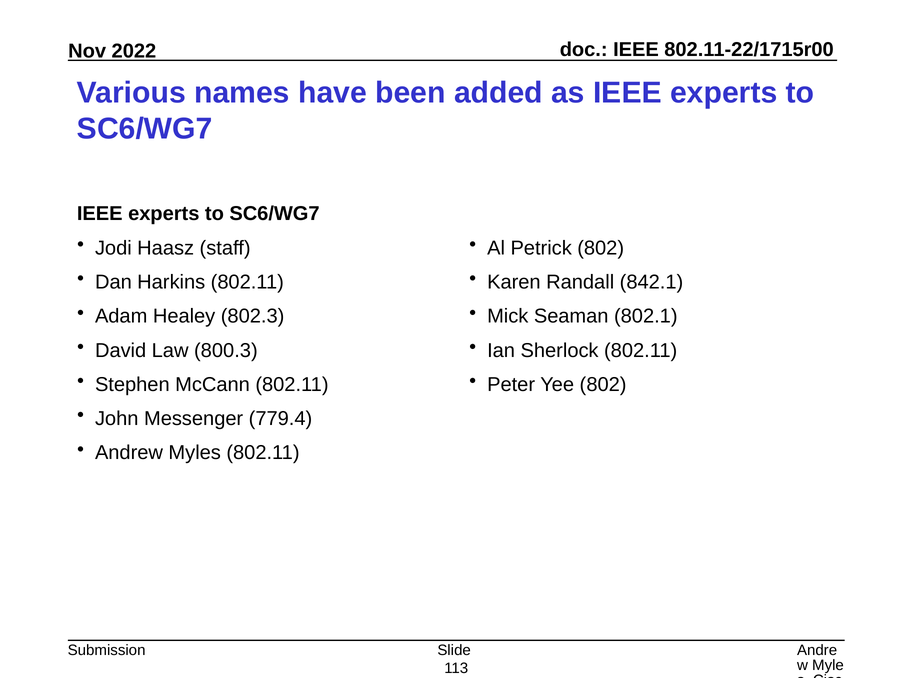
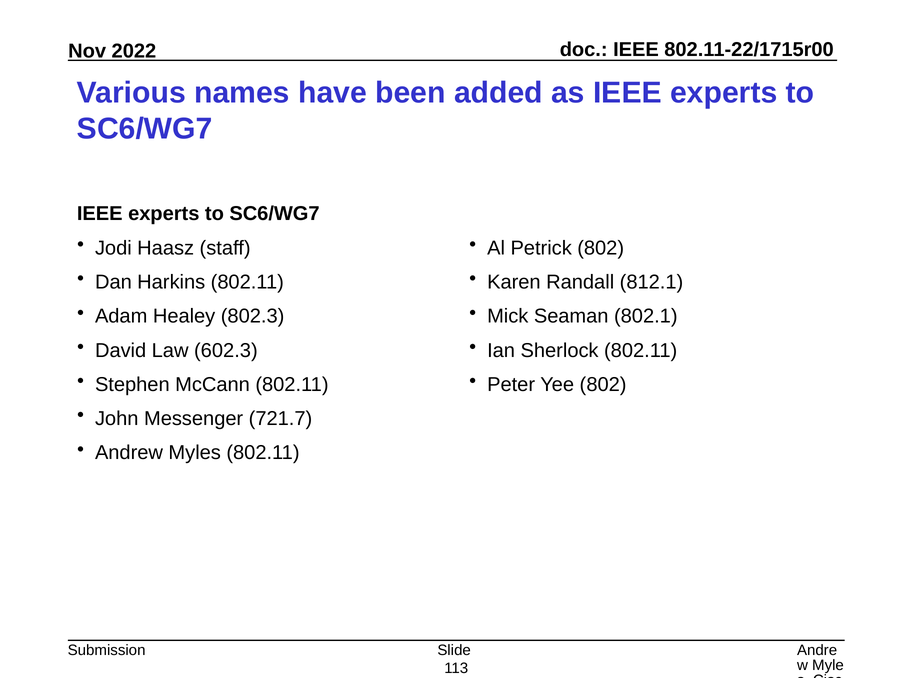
842.1: 842.1 -> 812.1
800.3: 800.3 -> 602.3
779.4: 779.4 -> 721.7
